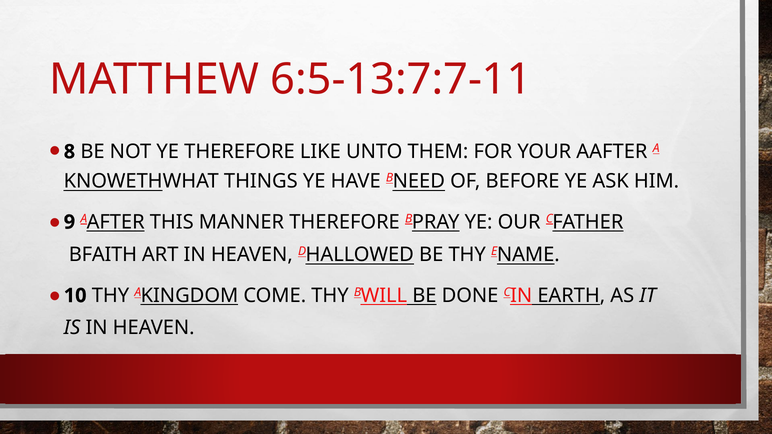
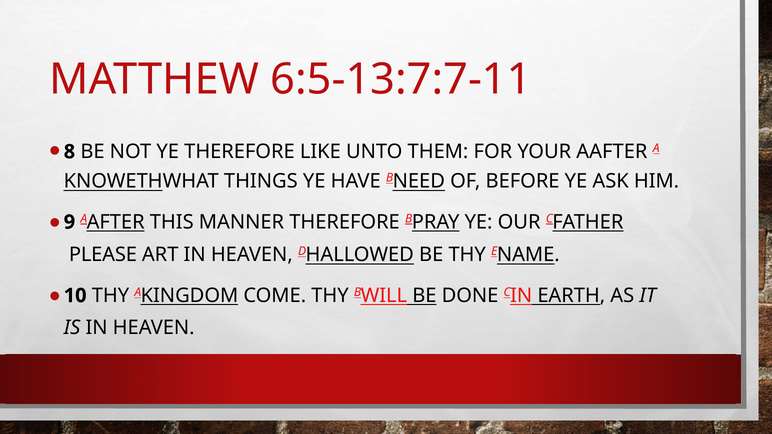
BFAITH: BFAITH -> PLEASE
